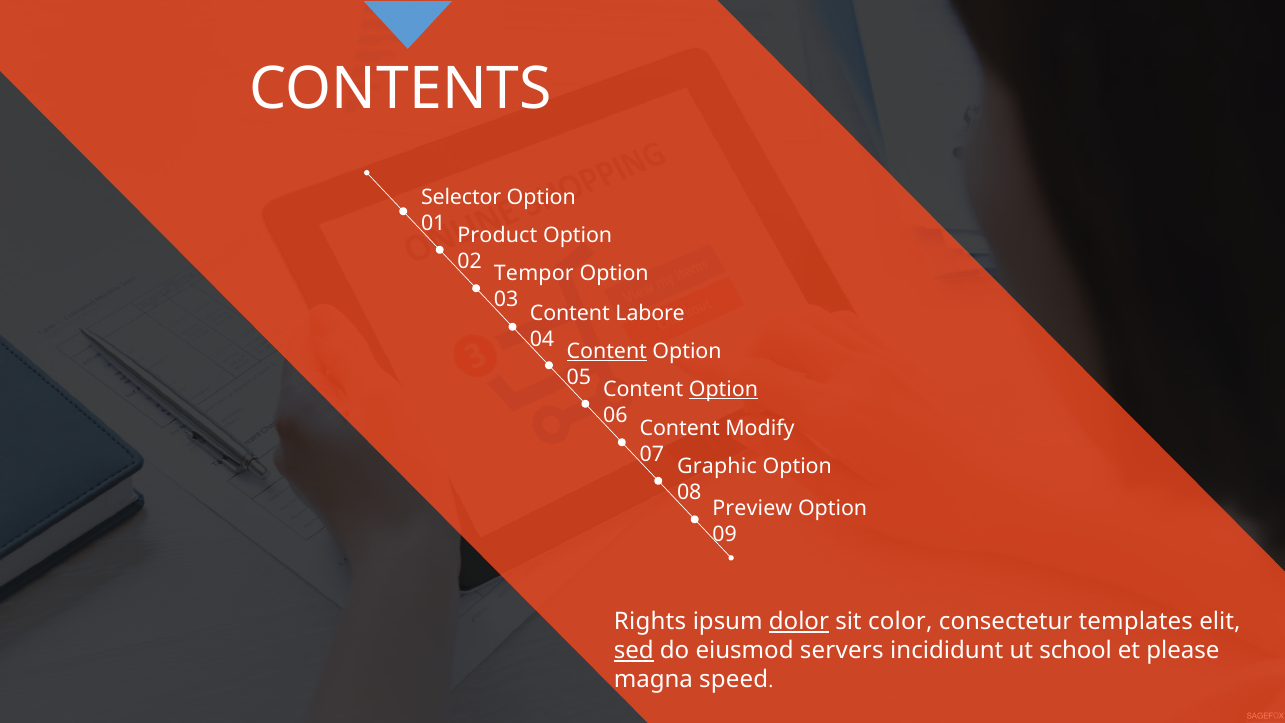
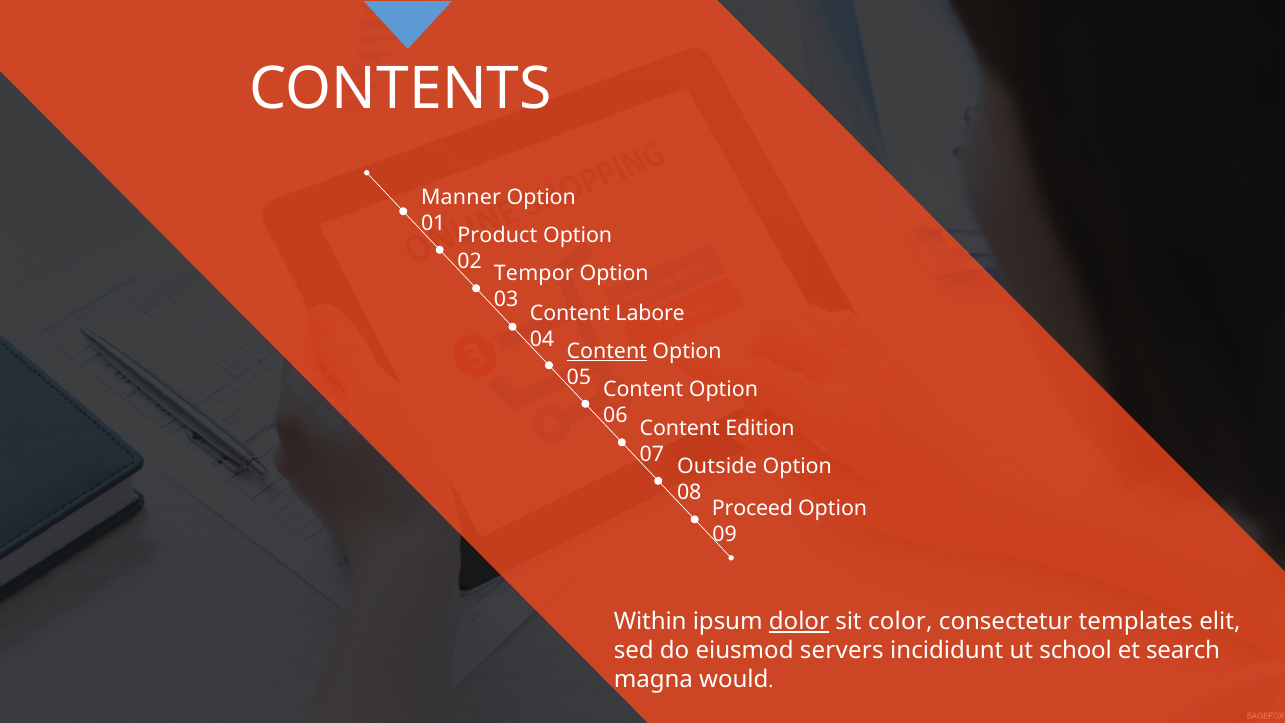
Selector: Selector -> Manner
Option at (723, 389) underline: present -> none
Modify: Modify -> Edition
Graphic: Graphic -> Outside
Preview: Preview -> Proceed
Rights: Rights -> Within
sed underline: present -> none
please: please -> search
speed: speed -> would
